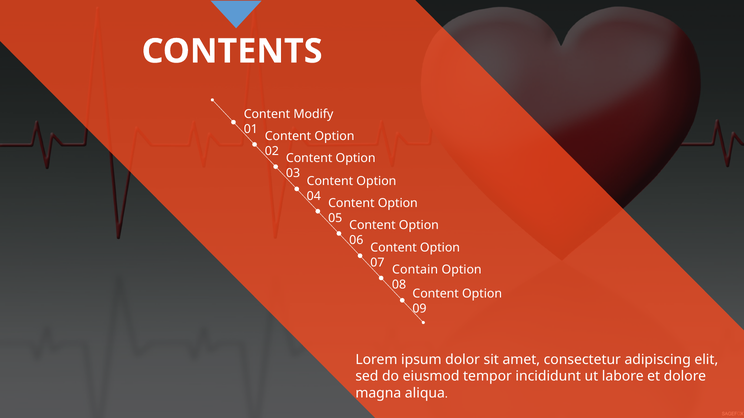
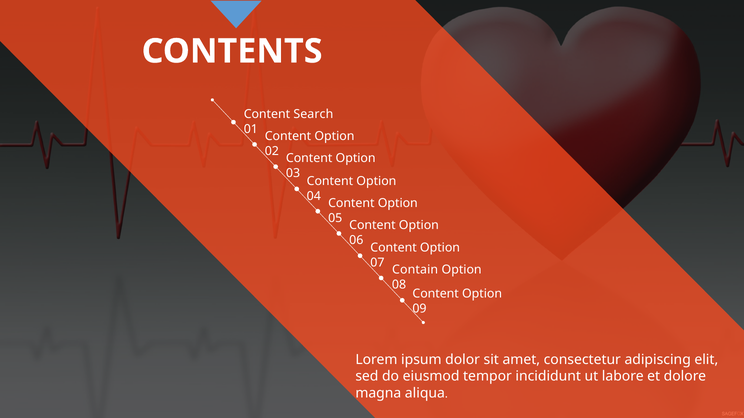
Modify: Modify -> Search
